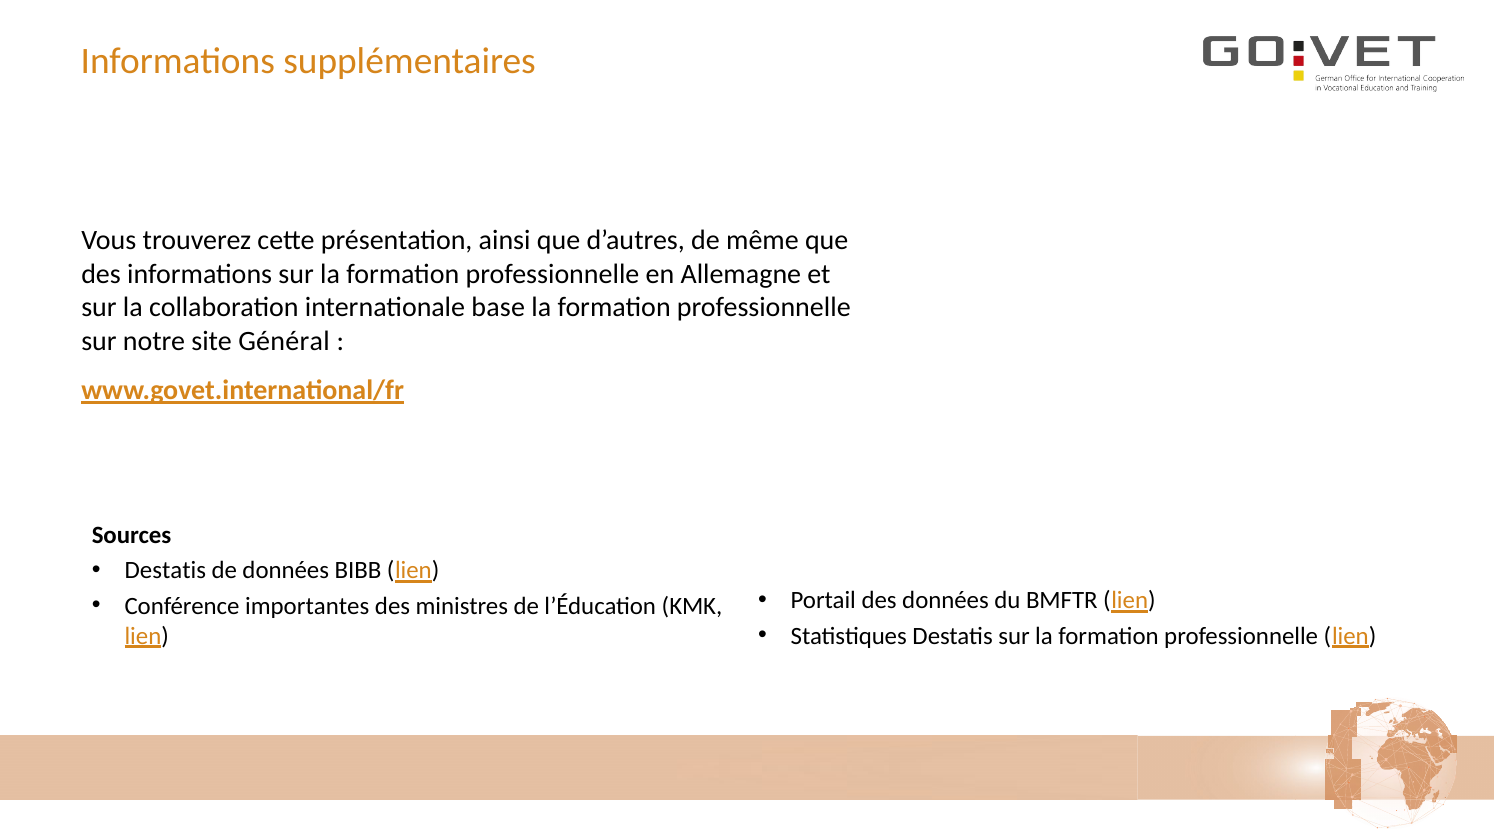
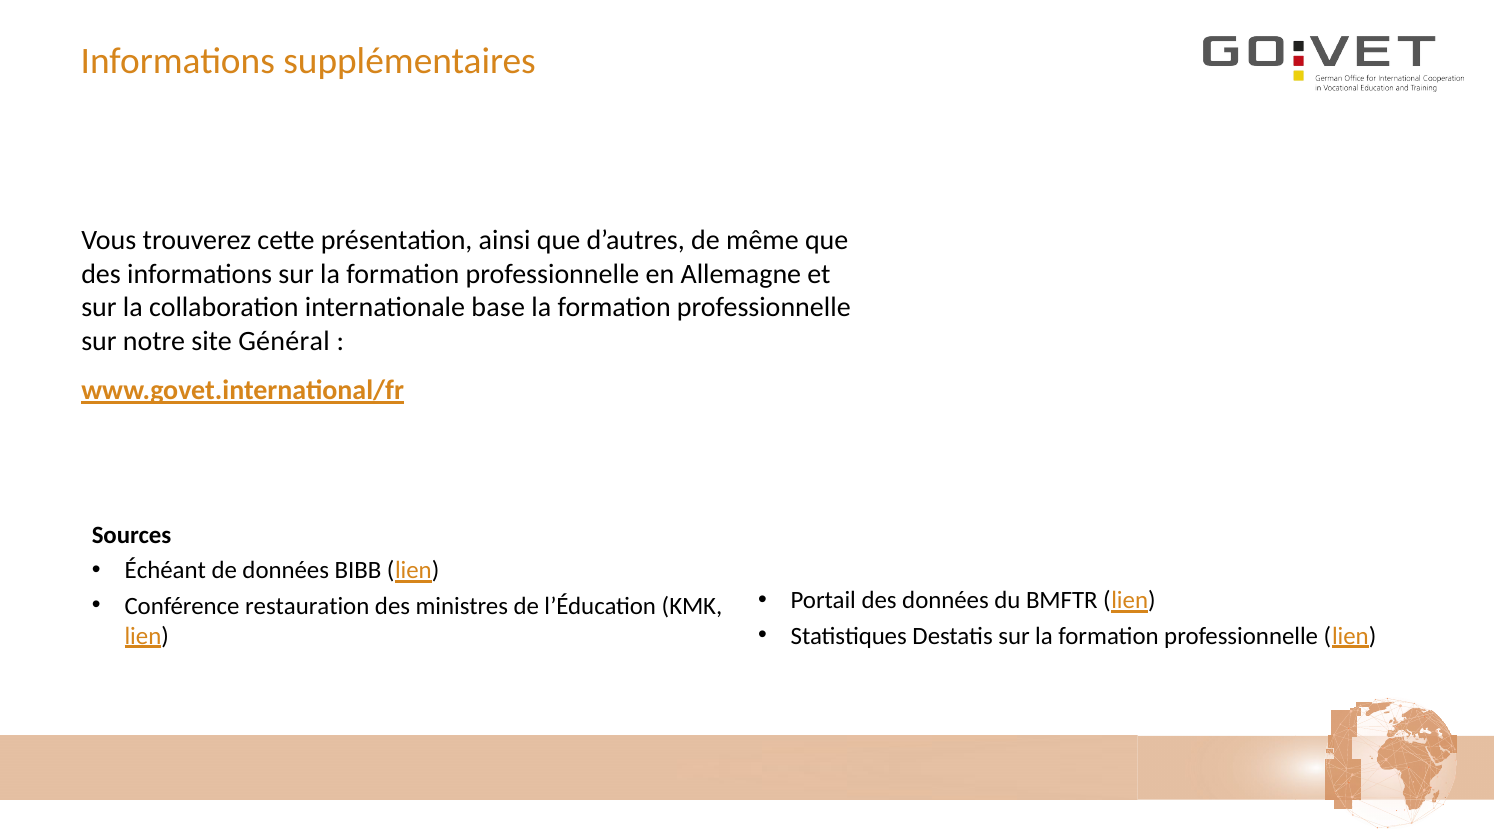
Destatis at (165, 571): Destatis -> Échéant
importantes: importantes -> restauration
